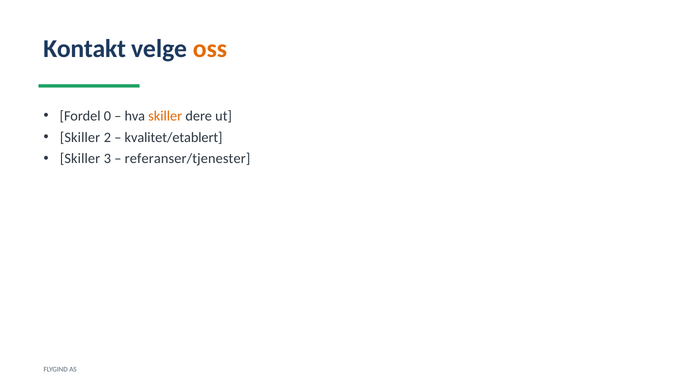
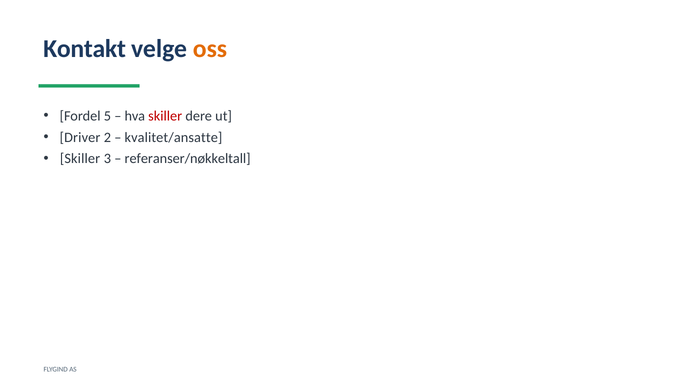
0: 0 -> 5
skiller at (165, 116) colour: orange -> red
Skiller at (80, 137): Skiller -> Driver
kvalitet/etablert: kvalitet/etablert -> kvalitet/ansatte
referanser/tjenester: referanser/tjenester -> referanser/nøkkeltall
